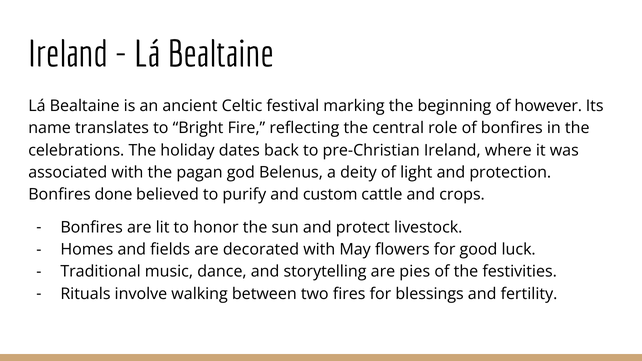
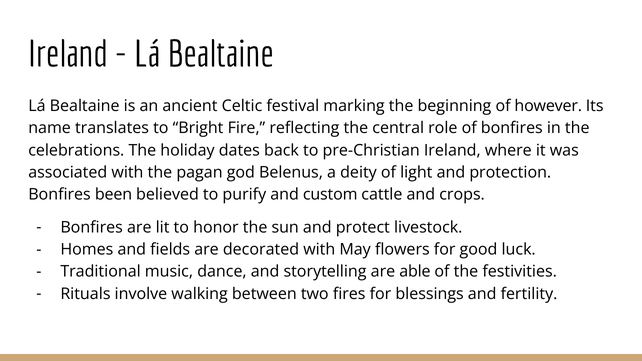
done: done -> been
pies: pies -> able
